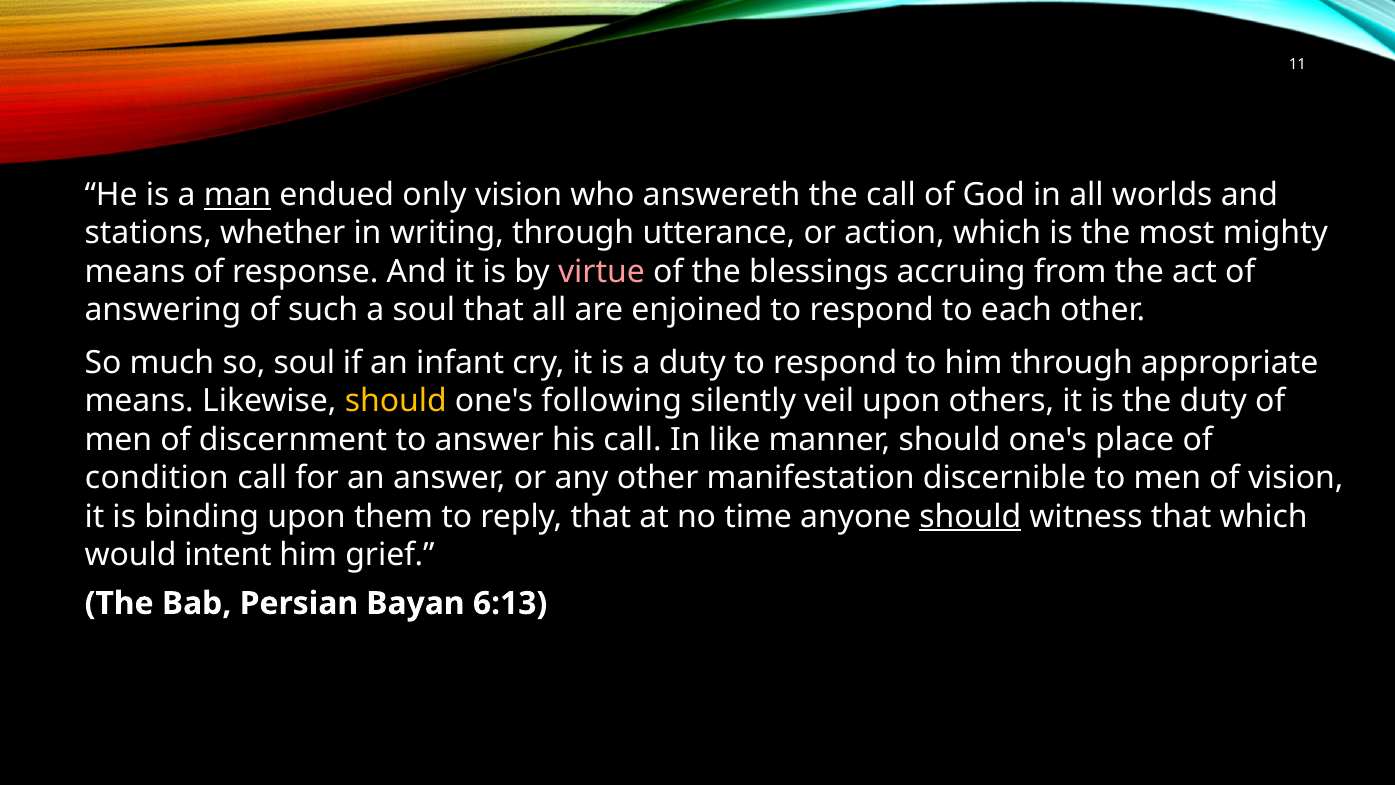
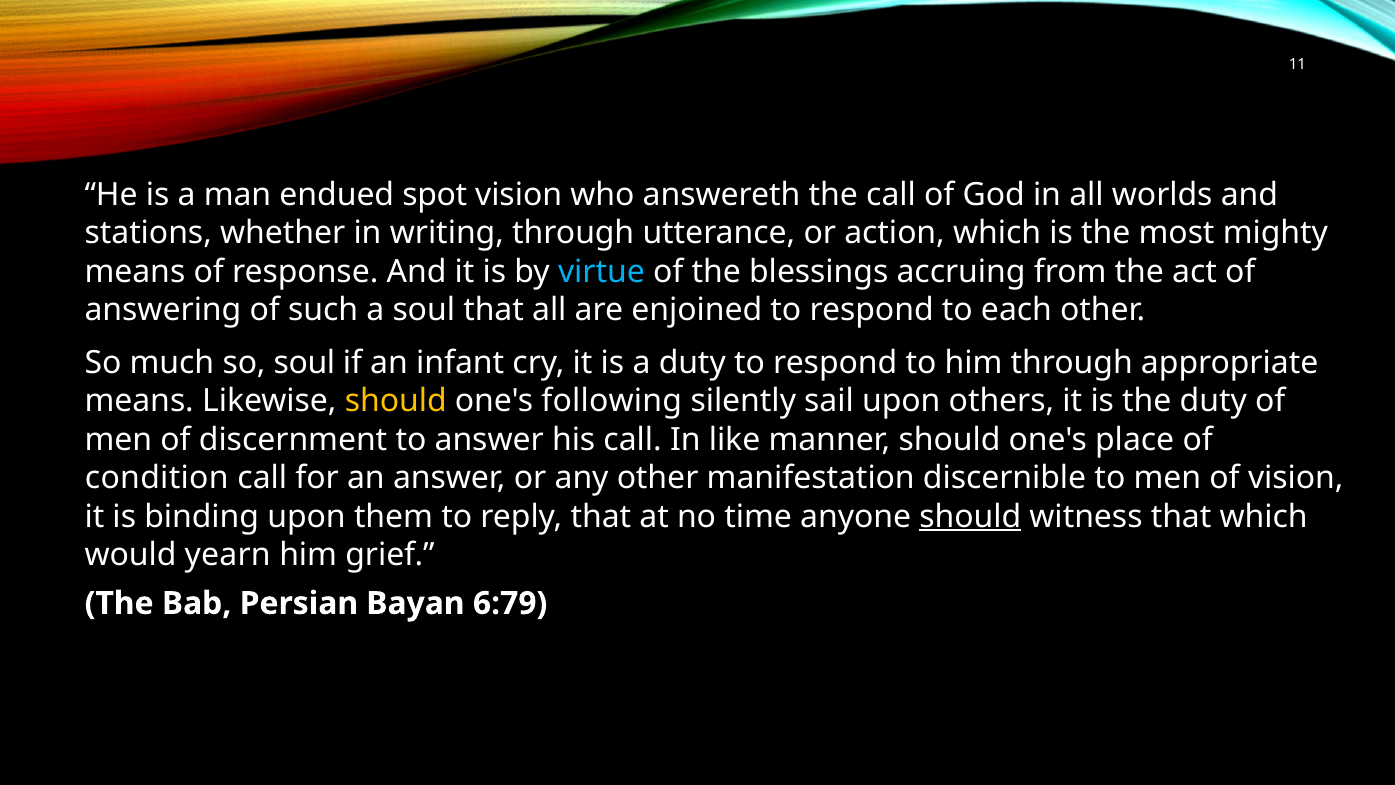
man underline: present -> none
only: only -> spot
virtue colour: pink -> light blue
veil: veil -> sail
intent: intent -> yearn
6:13: 6:13 -> 6:79
